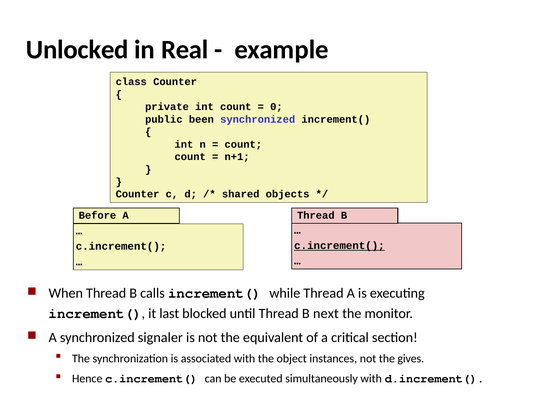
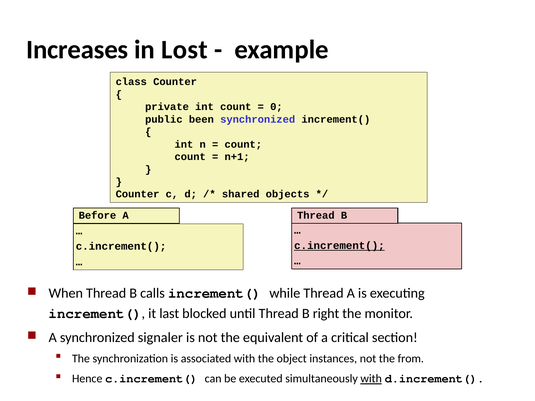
Unlocked: Unlocked -> Increases
Real: Real -> Lost
next: next -> right
gives: gives -> from
with at (371, 379) underline: none -> present
